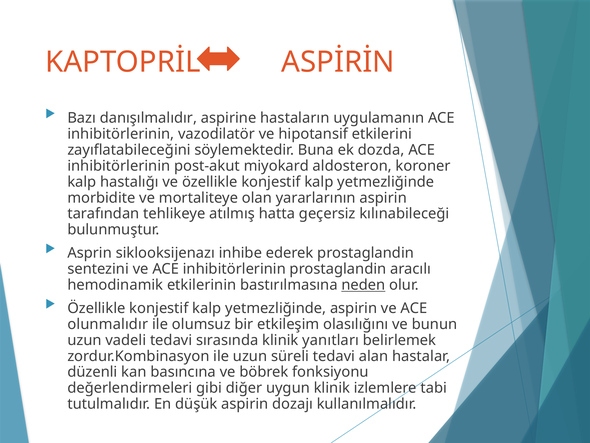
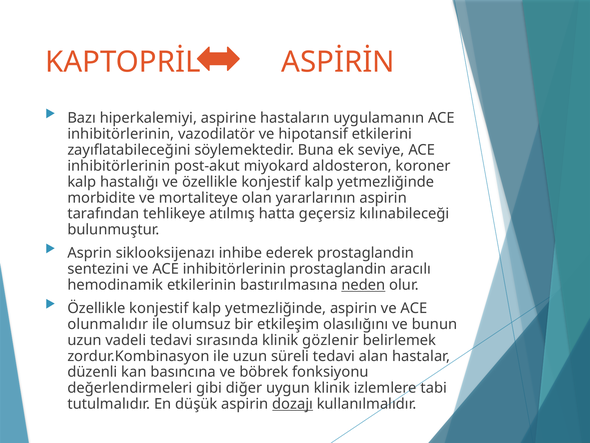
danışılmalıdır: danışılmalıdır -> hiperkalemiyi
dozda: dozda -> seviye
yanıtları: yanıtları -> gözlenir
dozajı underline: none -> present
